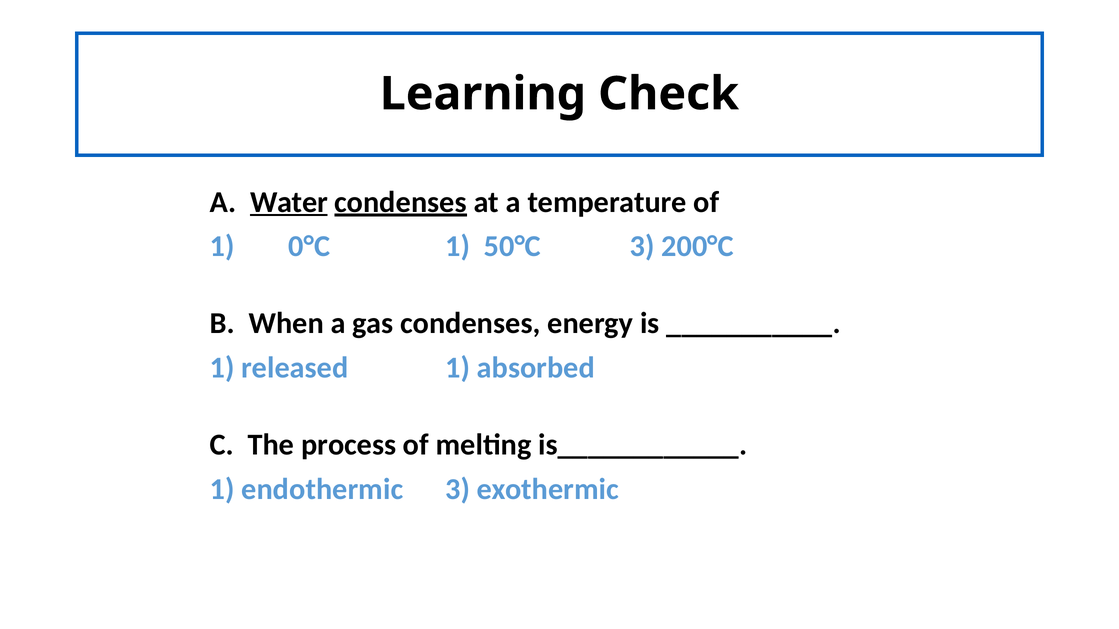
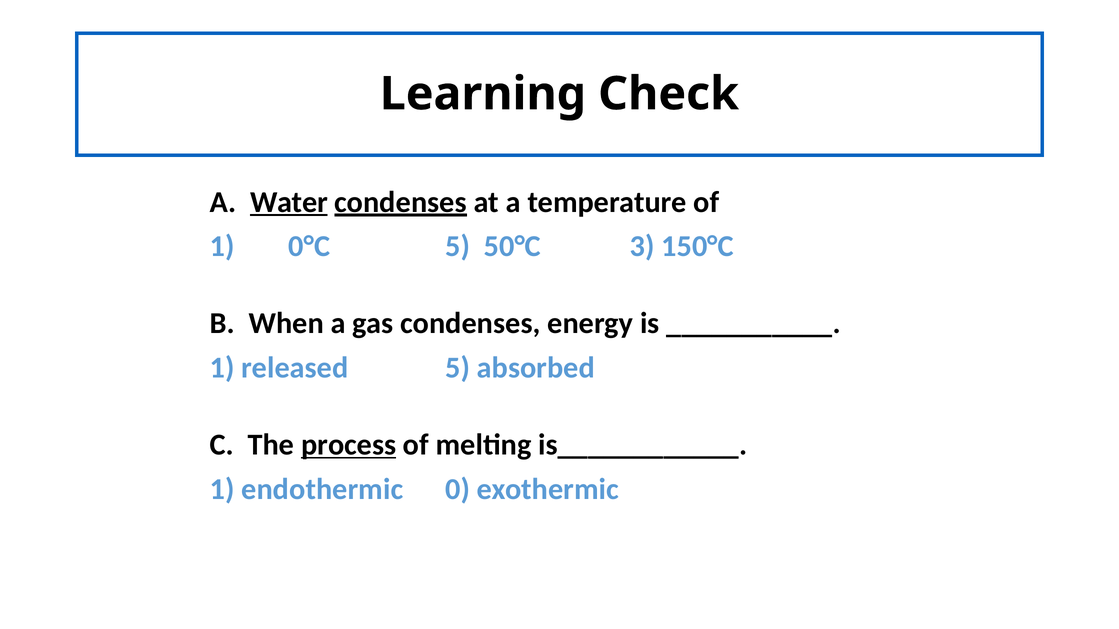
0°C 1: 1 -> 5
200°C: 200°C -> 150°C
released 1: 1 -> 5
process underline: none -> present
endothermic 3: 3 -> 0
